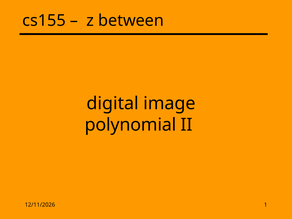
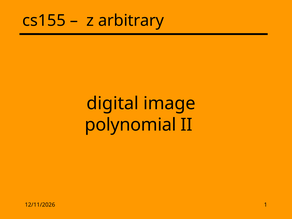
between: between -> arbitrary
